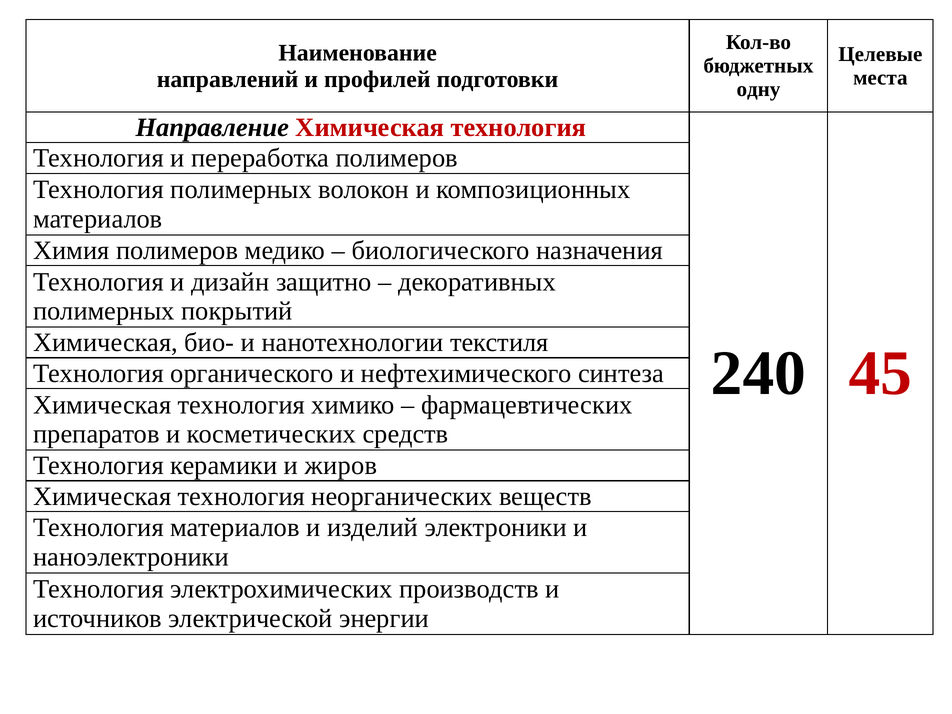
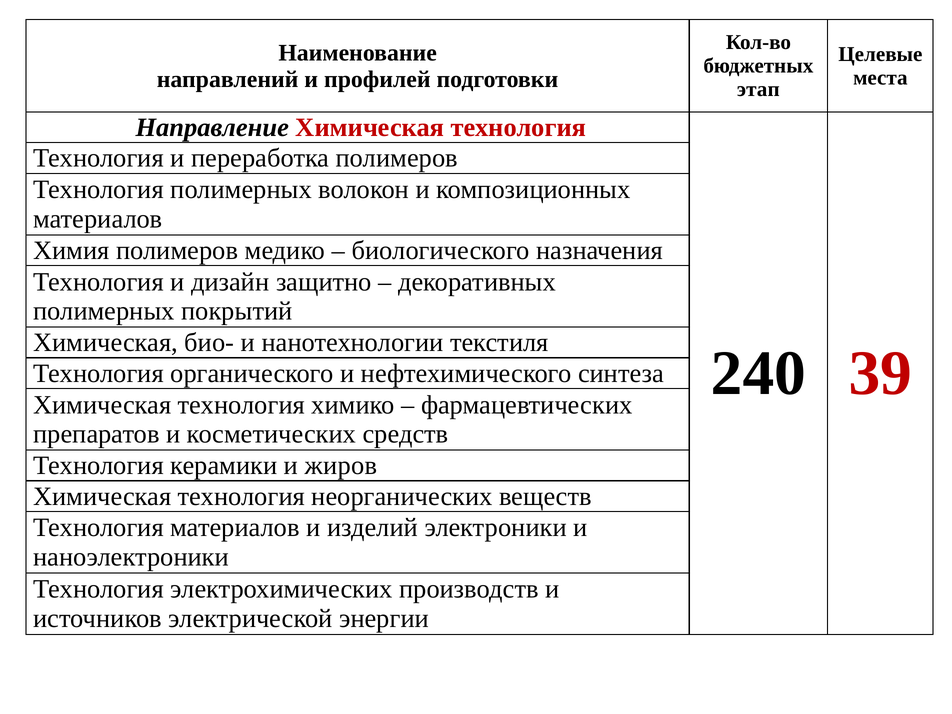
одну: одну -> этап
45: 45 -> 39
